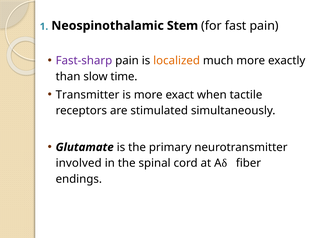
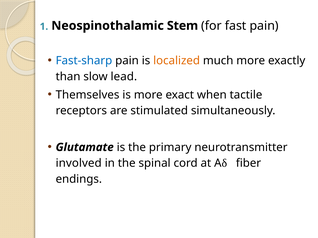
Fast-sharp colour: purple -> blue
time: time -> lead
Transmitter: Transmitter -> Themselves
